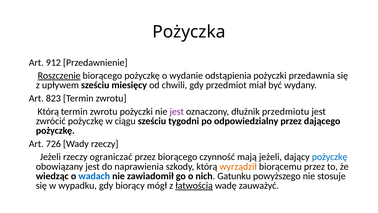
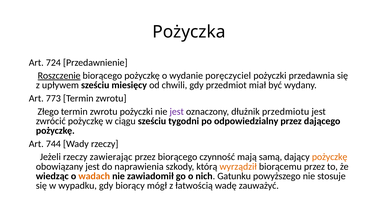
912: 912 -> 724
odstąpienia: odstąpienia -> poręczyciel
823: 823 -> 773
Którą at (48, 111): Którą -> Złego
726: 726 -> 744
ograniczać: ograniczać -> zawierając
mają jeżeli: jeżeli -> samą
pożyczkę at (330, 157) colour: blue -> orange
wadach colour: blue -> orange
łatwością underline: present -> none
